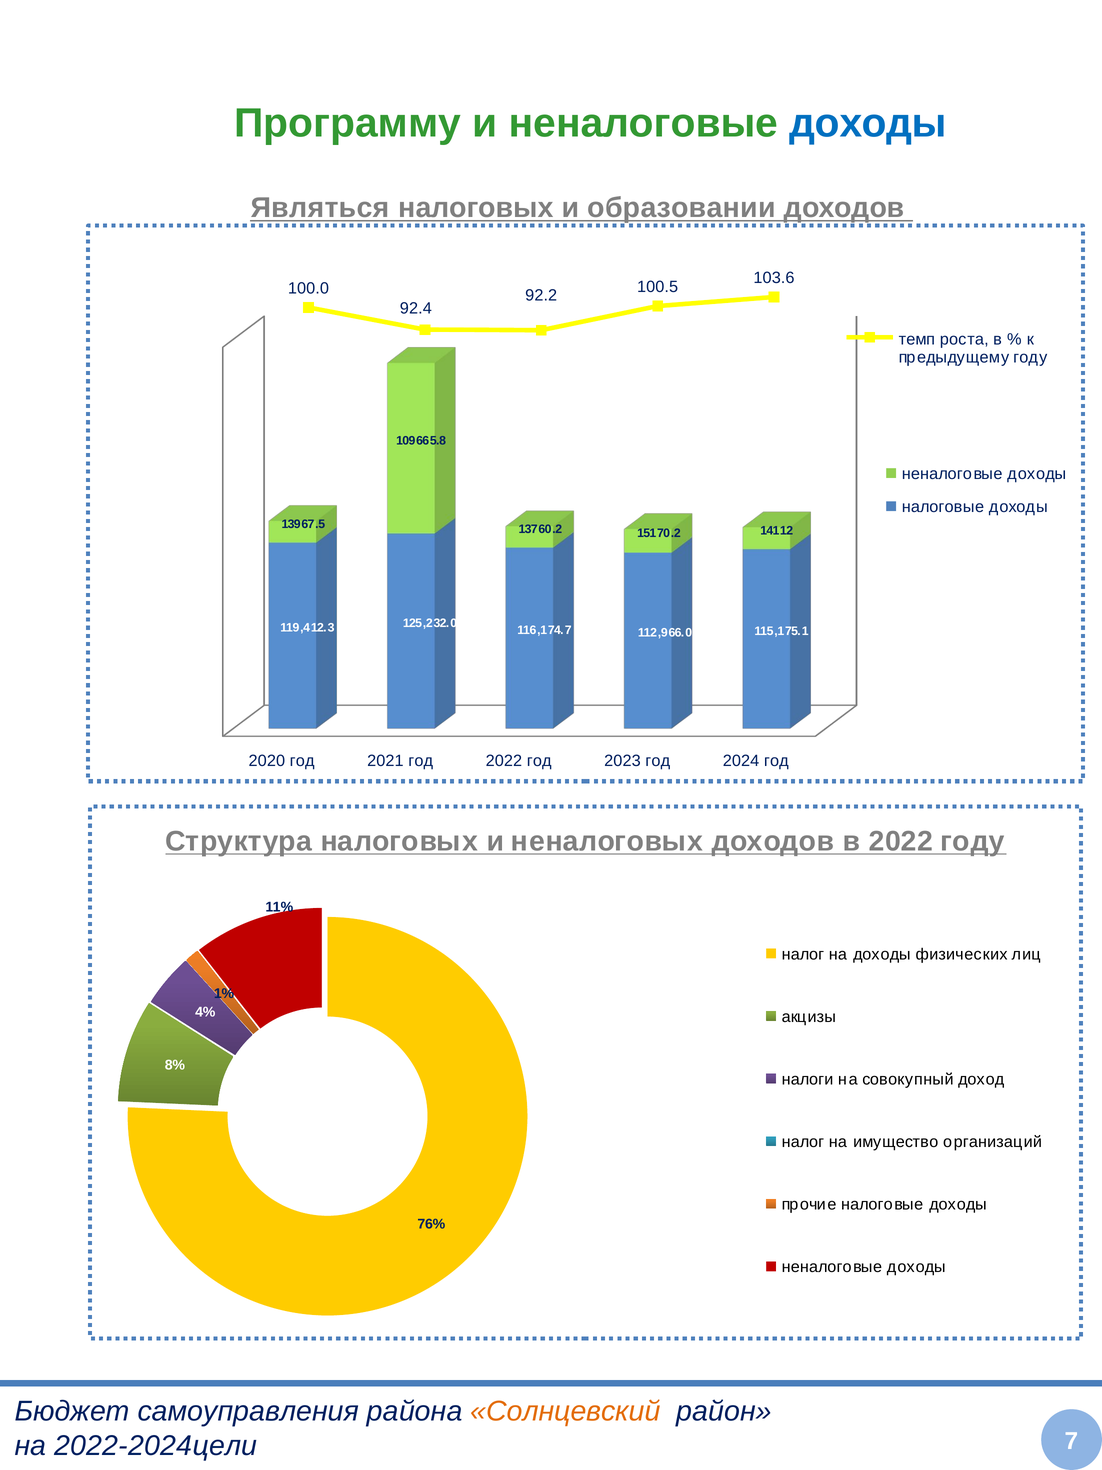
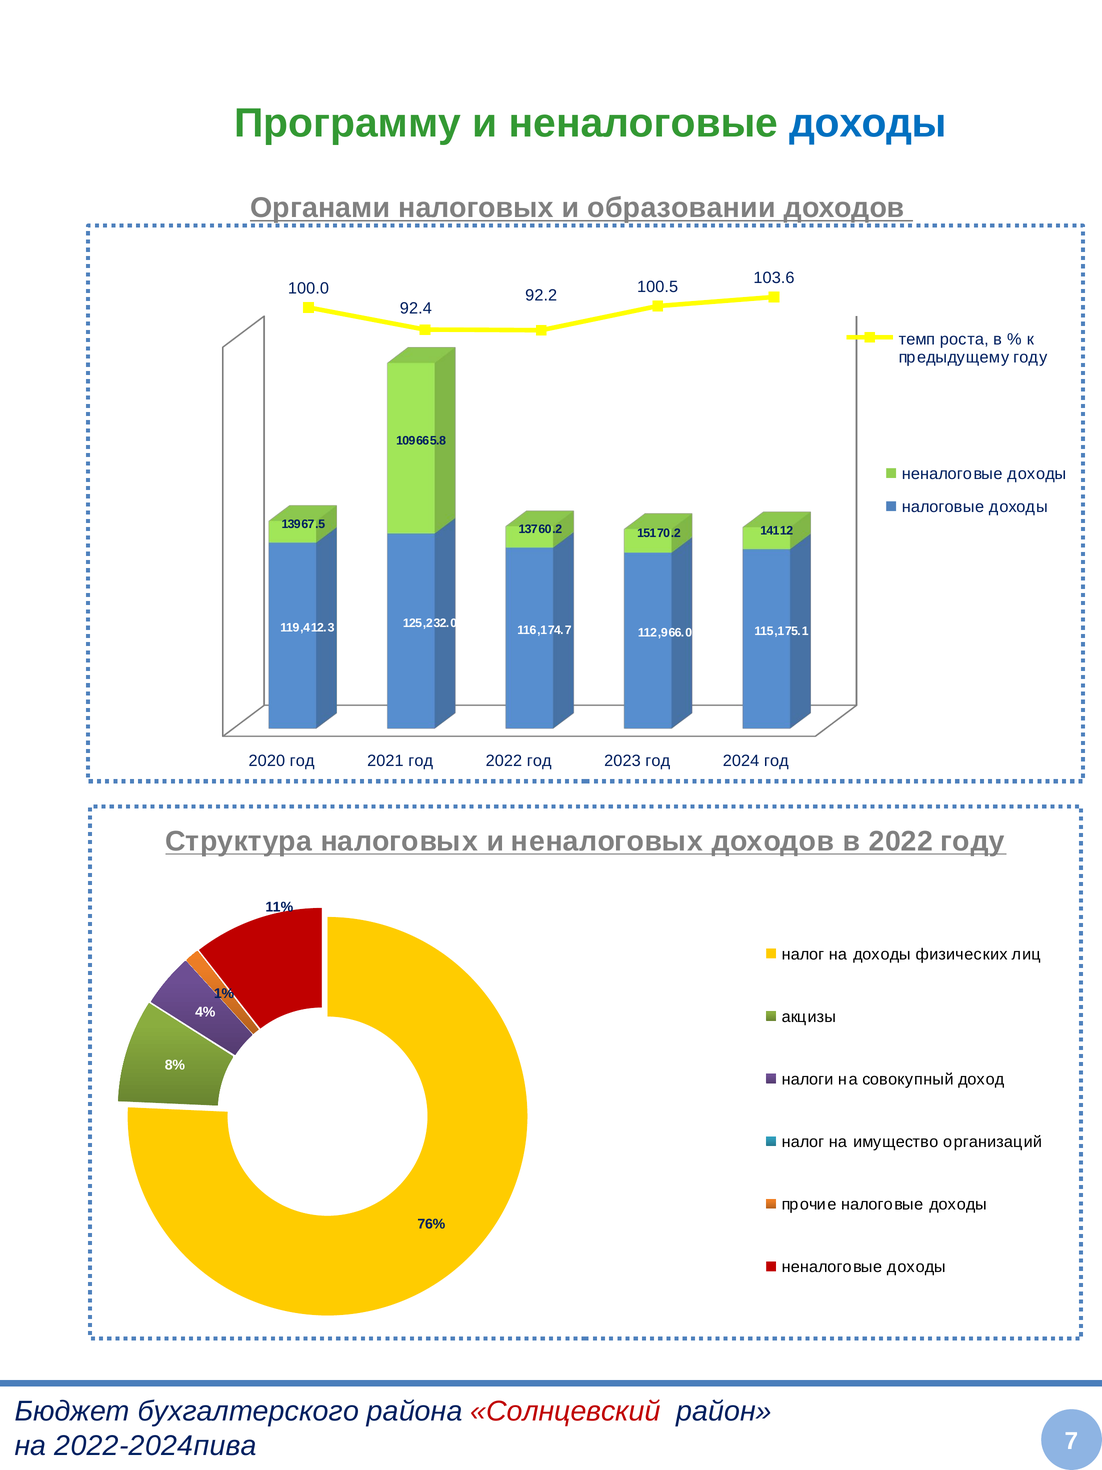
Являться: Являться -> Органами
самоуправления: самоуправления -> бухгалтерского
Солнцевский colour: orange -> red
2022-2024цели: 2022-2024цели -> 2022-2024пива
